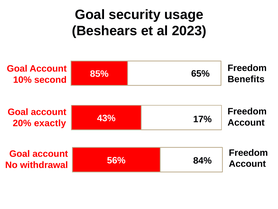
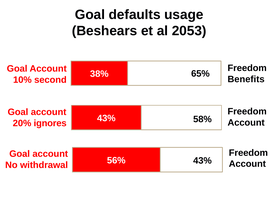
security: security -> defaults
2023: 2023 -> 2053
85%: 85% -> 38%
17%: 17% -> 58%
exactly: exactly -> ignores
56% 84%: 84% -> 43%
